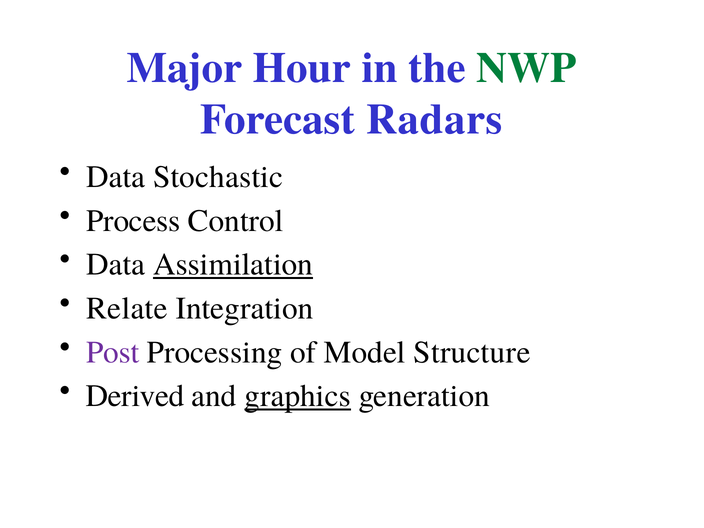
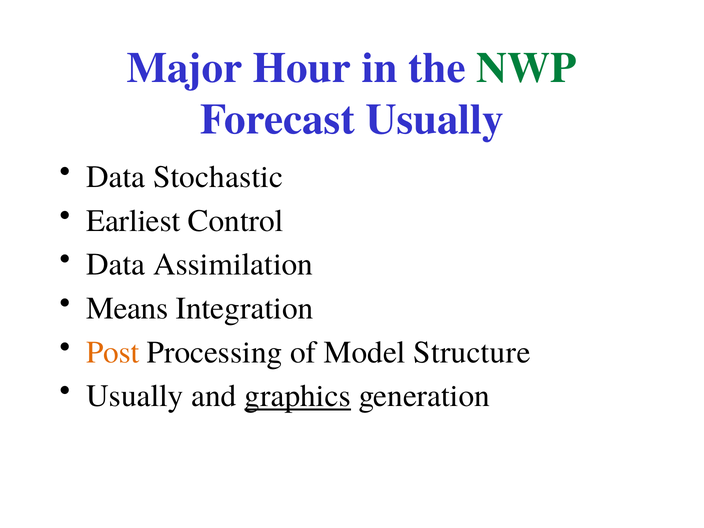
Forecast Radars: Radars -> Usually
Process: Process -> Earliest
Assimilation underline: present -> none
Relate: Relate -> Means
Post colour: purple -> orange
Derived at (135, 396): Derived -> Usually
